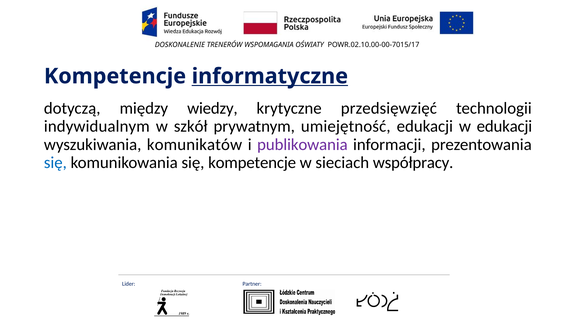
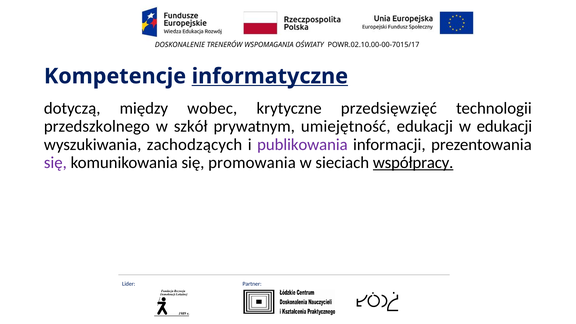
wiedzy: wiedzy -> wobec
indywidualnym: indywidualnym -> przedszkolnego
komunikatów: komunikatów -> zachodzących
się at (55, 163) colour: blue -> purple
się kompetencje: kompetencje -> promowania
współpracy underline: none -> present
